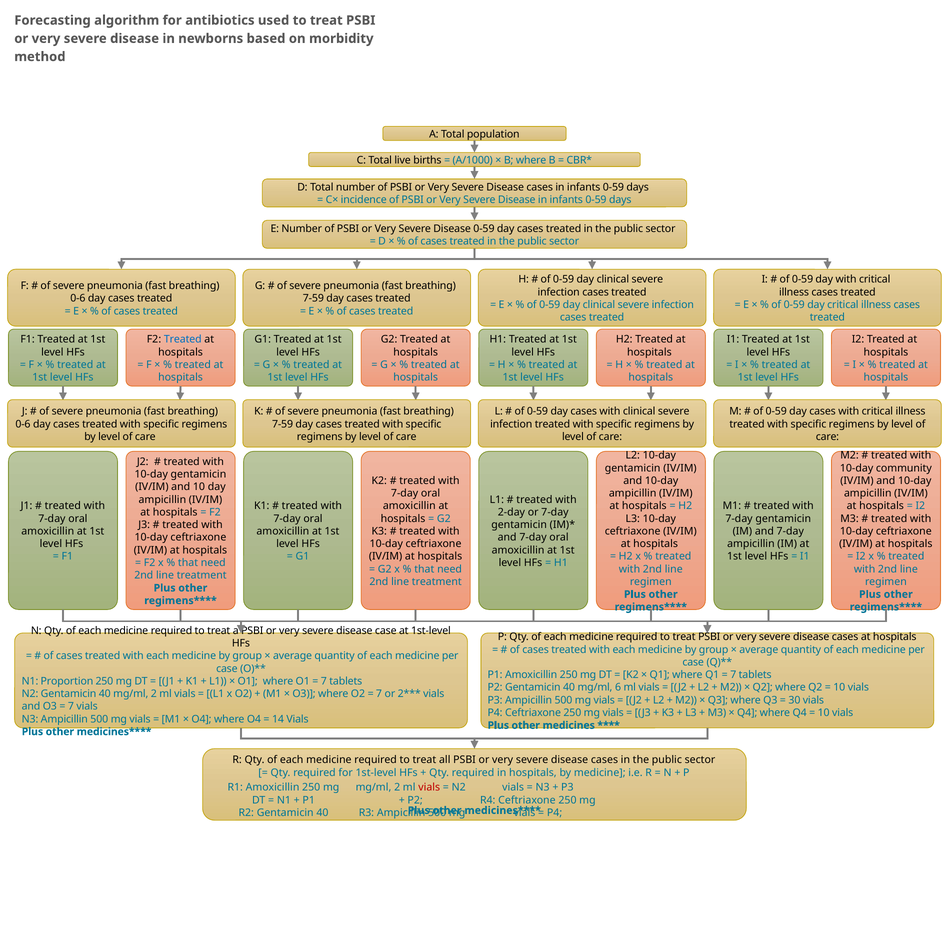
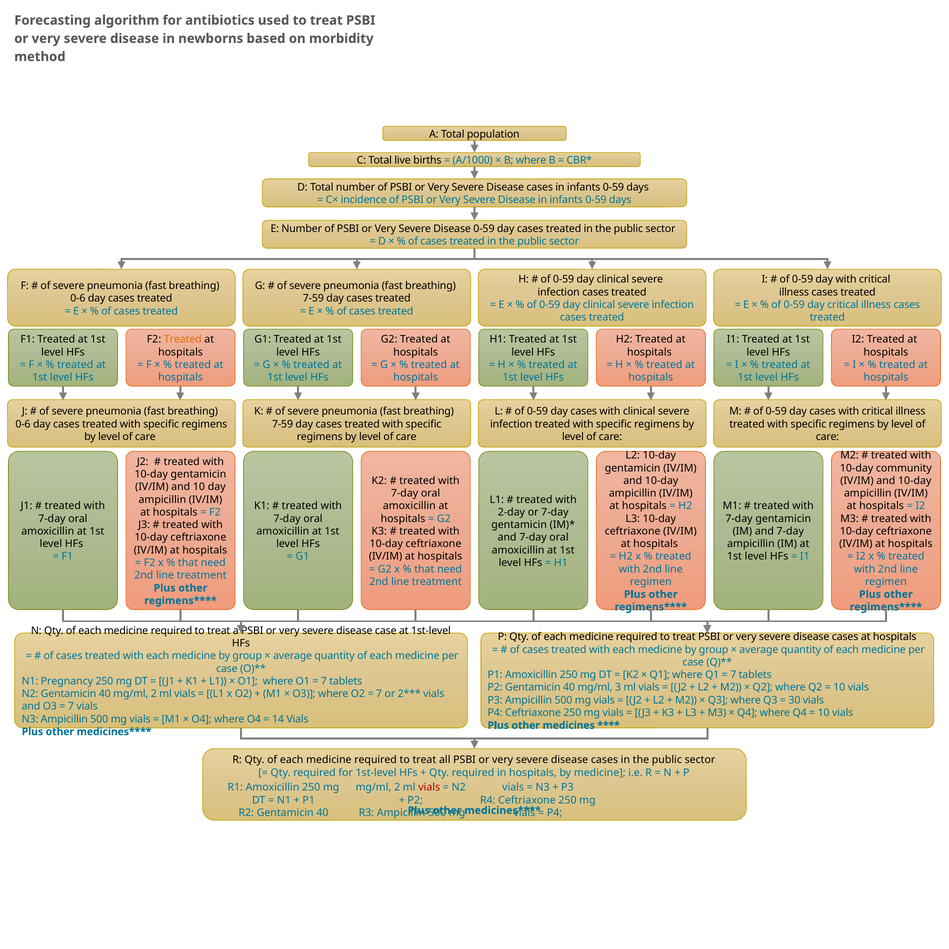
Treated at (183, 339) colour: blue -> orange
Proportion: Proportion -> Pregnancy
6: 6 -> 3
